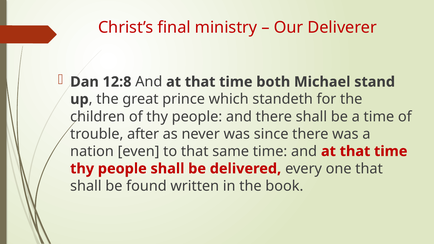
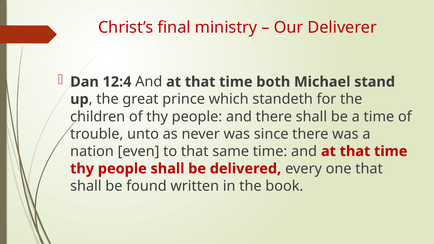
12:8: 12:8 -> 12:4
after: after -> unto
